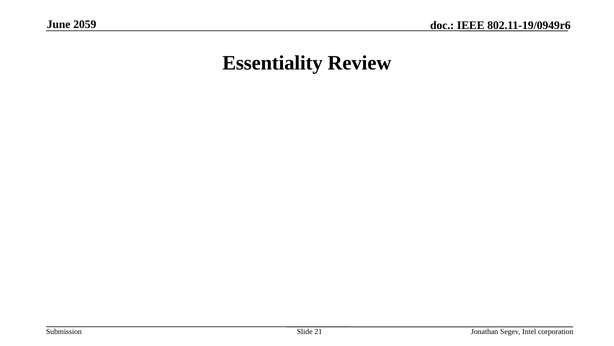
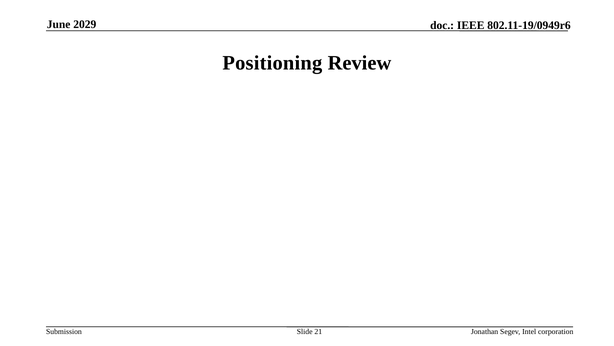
2059: 2059 -> 2029
Essentiality: Essentiality -> Positioning
